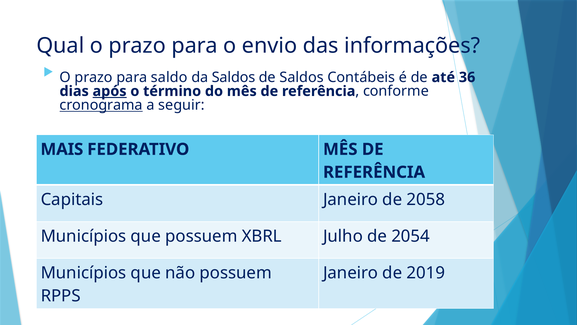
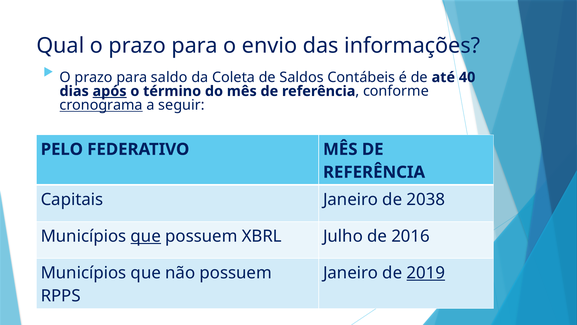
da Saldos: Saldos -> Coleta
36: 36 -> 40
MAIS: MAIS -> PELO
2058: 2058 -> 2038
que at (146, 236) underline: none -> present
2054: 2054 -> 2016
2019 underline: none -> present
